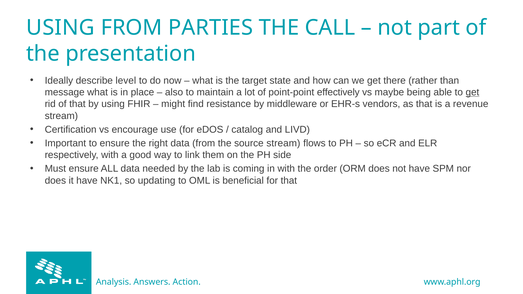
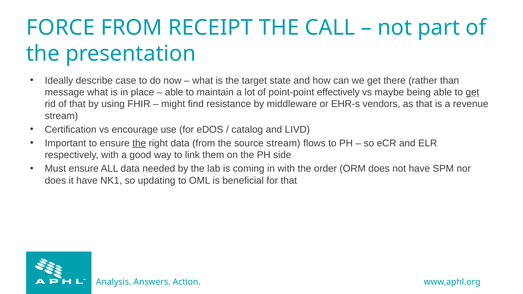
USING at (61, 28): USING -> FORCE
PARTIES: PARTIES -> RECEIPT
level: level -> case
also at (174, 92): also -> able
the at (139, 143) underline: none -> present
